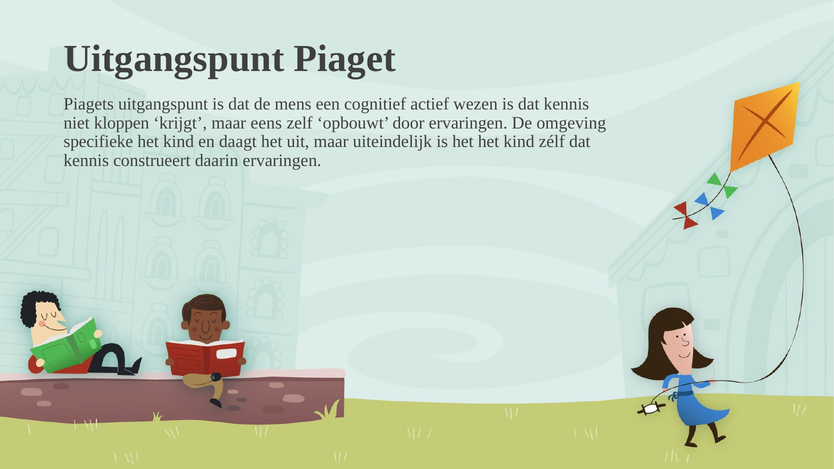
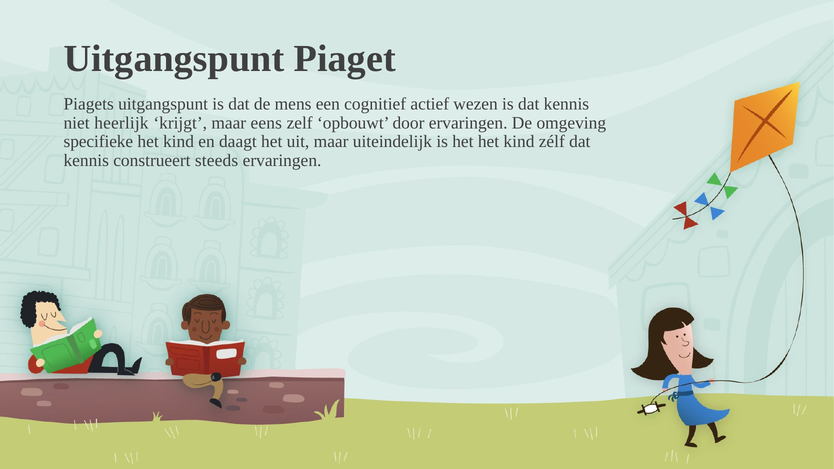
kloppen: kloppen -> heerlijk
daarin: daarin -> steeds
